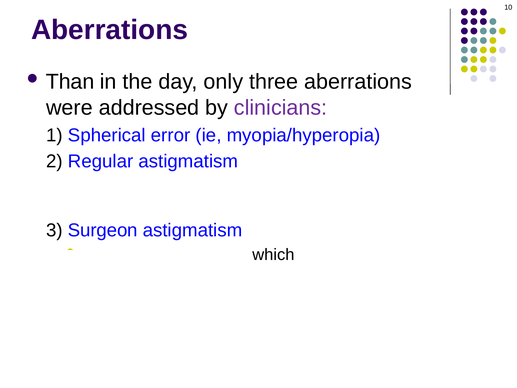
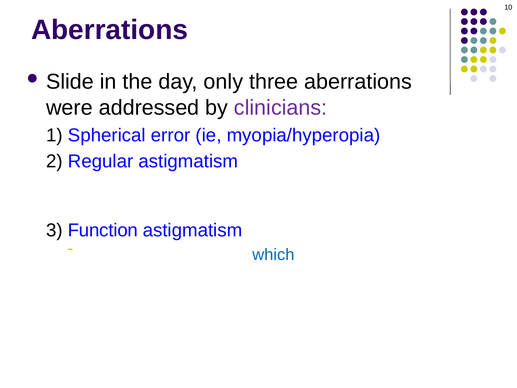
Than: Than -> Slide
Surgeon: Surgeon -> Function
which at (273, 255) colour: black -> blue
